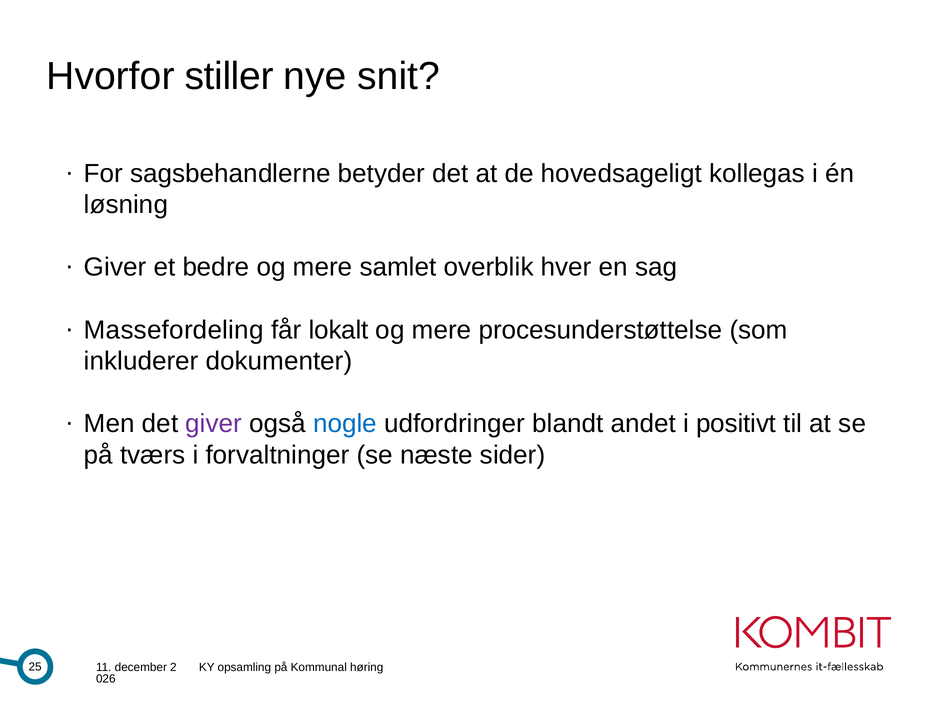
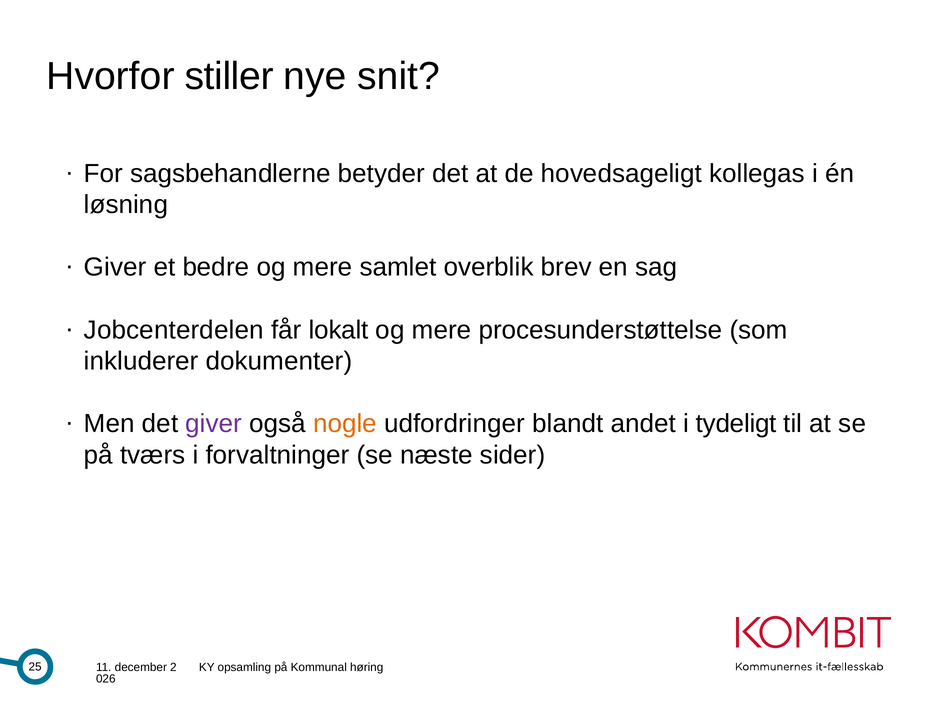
hver: hver -> brev
Massefordeling: Massefordeling -> Jobcenterdelen
nogle colour: blue -> orange
positivt: positivt -> tydeligt
